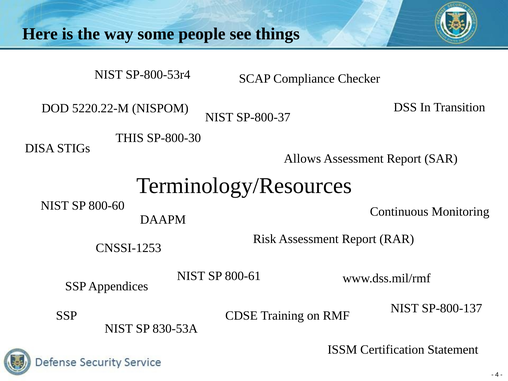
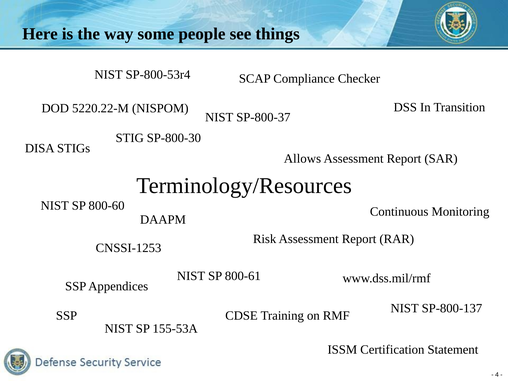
THIS: THIS -> STIG
830-53A: 830-53A -> 155-53A
